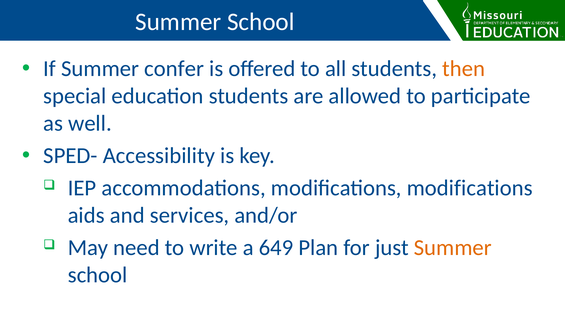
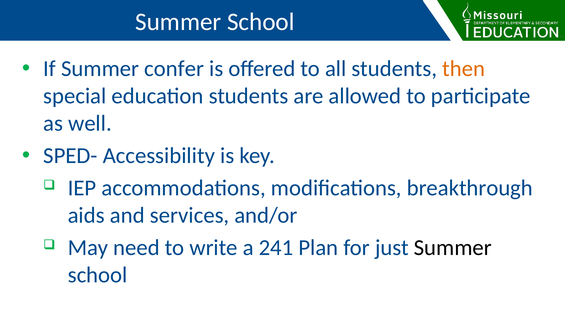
modifications modifications: modifications -> breakthrough
649: 649 -> 241
Summer at (453, 248) colour: orange -> black
